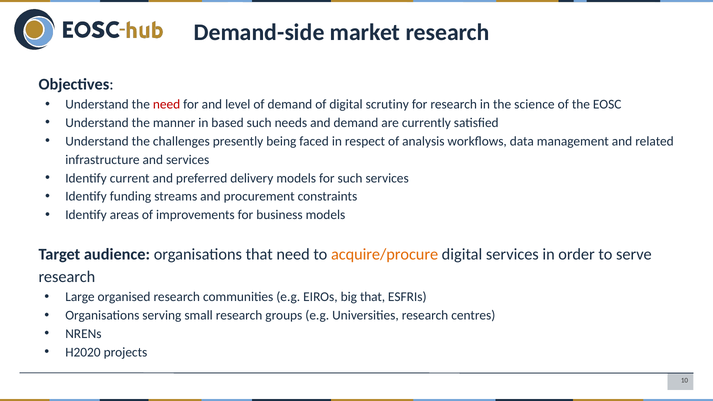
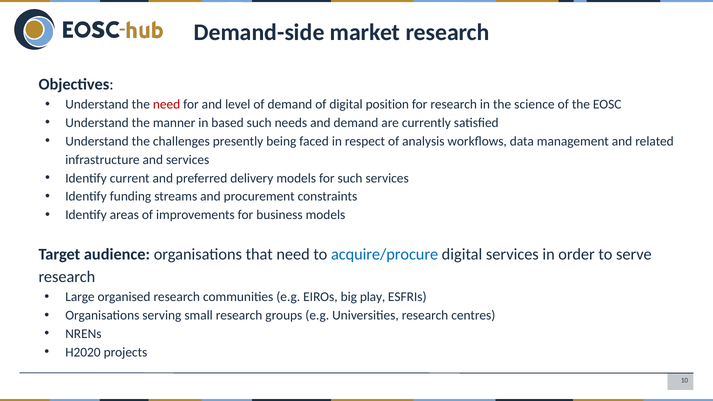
scrutiny: scrutiny -> position
acquire/procure colour: orange -> blue
big that: that -> play
